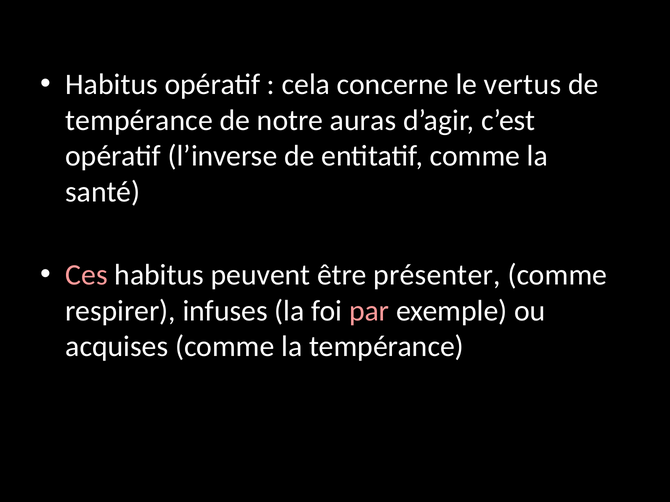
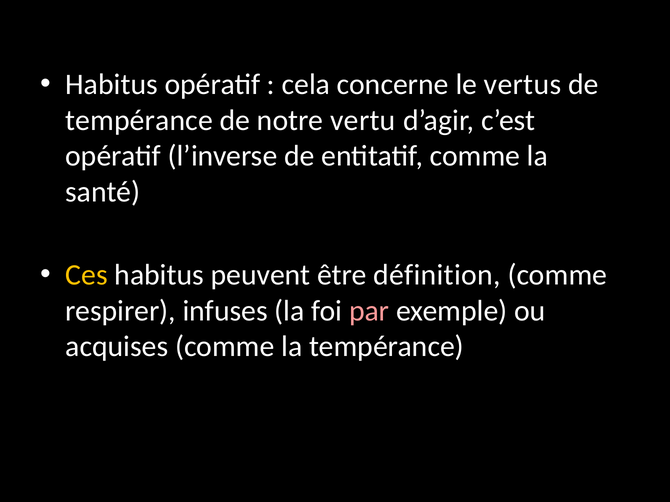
auras: auras -> vertu
Ces colour: pink -> yellow
présenter: présenter -> définition
